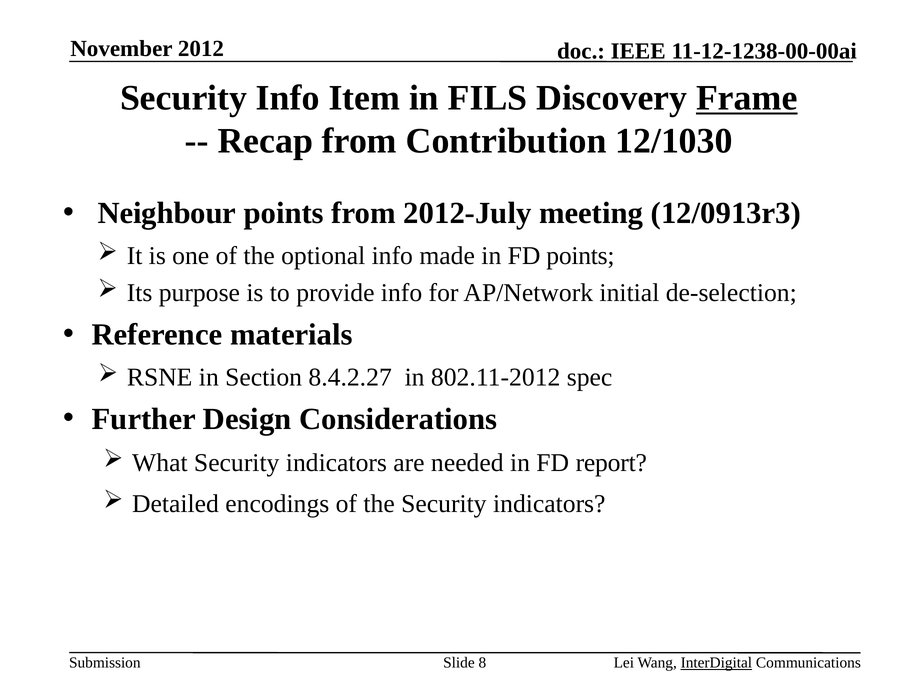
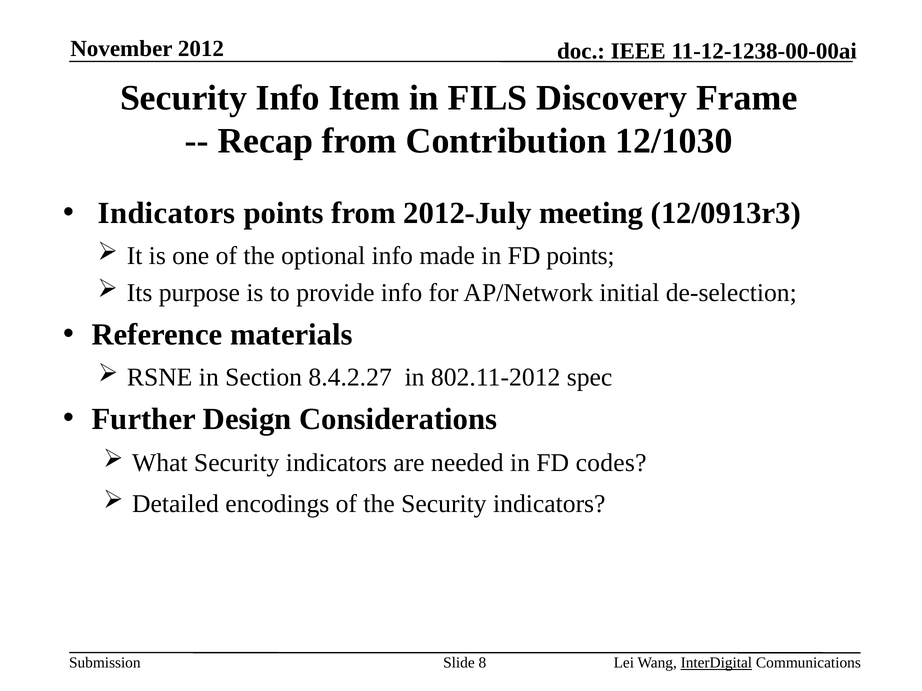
Frame underline: present -> none
Neighbour at (167, 213): Neighbour -> Indicators
report: report -> codes
